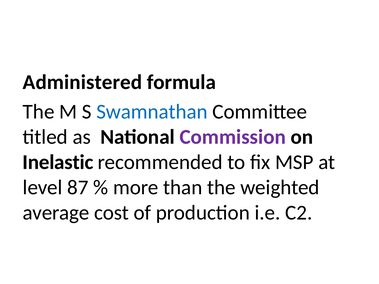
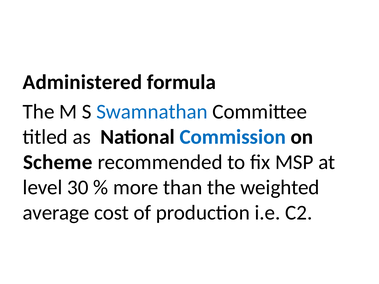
Commission colour: purple -> blue
Inelastic: Inelastic -> Scheme
87: 87 -> 30
